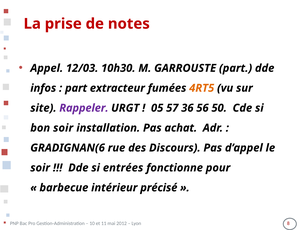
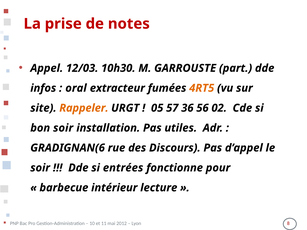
part at (76, 88): part -> oral
Rappeler colour: purple -> orange
50: 50 -> 02
achat: achat -> utiles
précisé: précisé -> lecture
